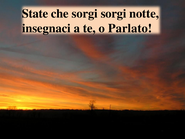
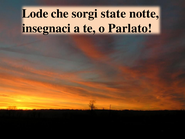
State: State -> Lode
sorgi sorgi: sorgi -> state
